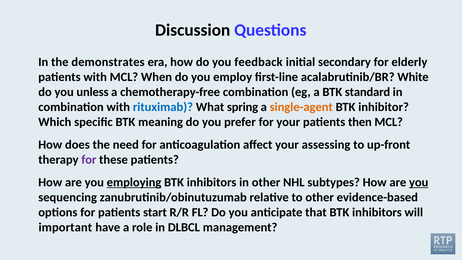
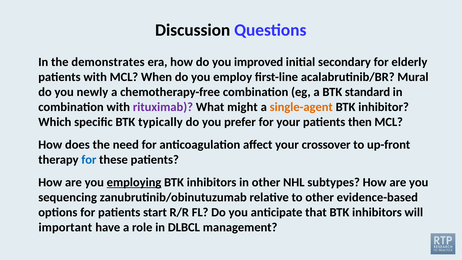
feedback: feedback -> improved
White: White -> Mural
unless: unless -> newly
rituximab colour: blue -> purple
spring: spring -> might
meaning: meaning -> typically
assessing: assessing -> crossover
for at (89, 160) colour: purple -> blue
you at (419, 182) underline: present -> none
